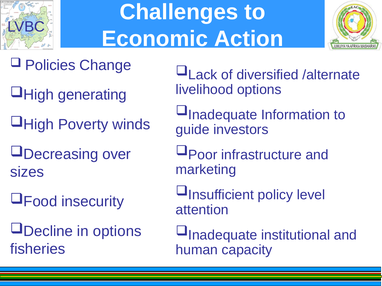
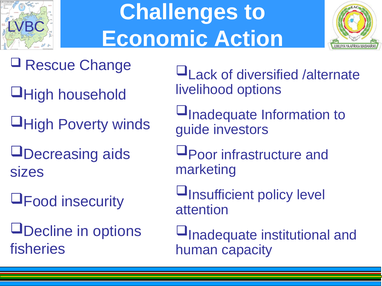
Policies: Policies -> Rescue
generating: generating -> household
over: over -> aids
